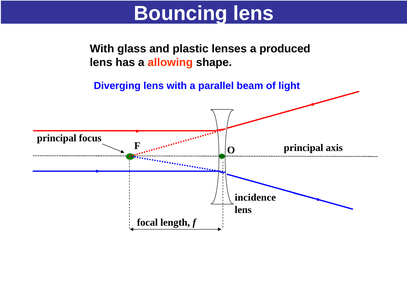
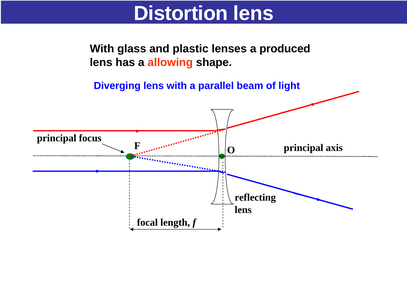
Bouncing: Bouncing -> Distortion
incidence: incidence -> reflecting
